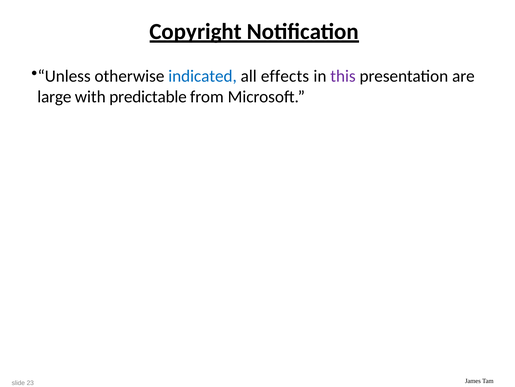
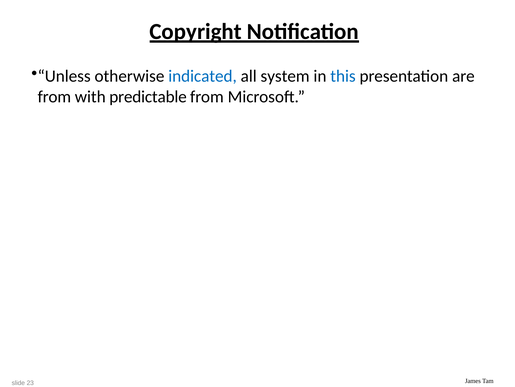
effects: effects -> system
this colour: purple -> blue
large at (54, 97): large -> from
